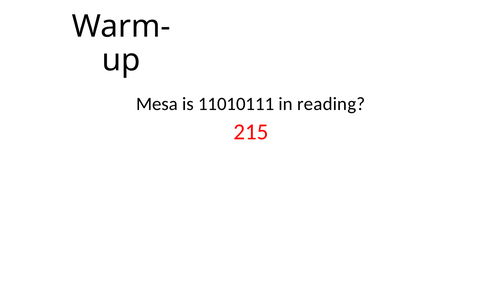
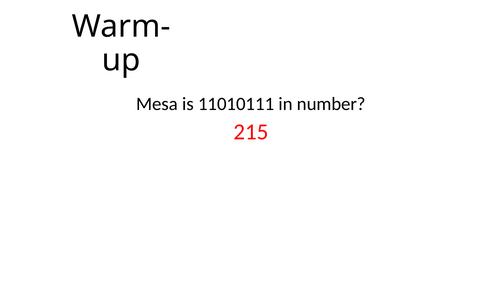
reading: reading -> number
